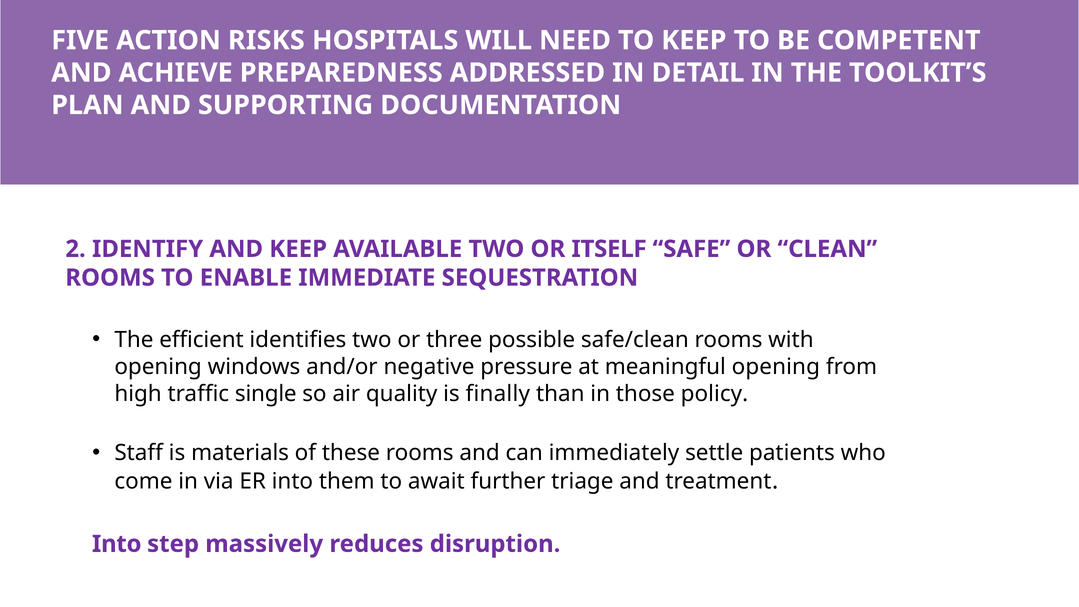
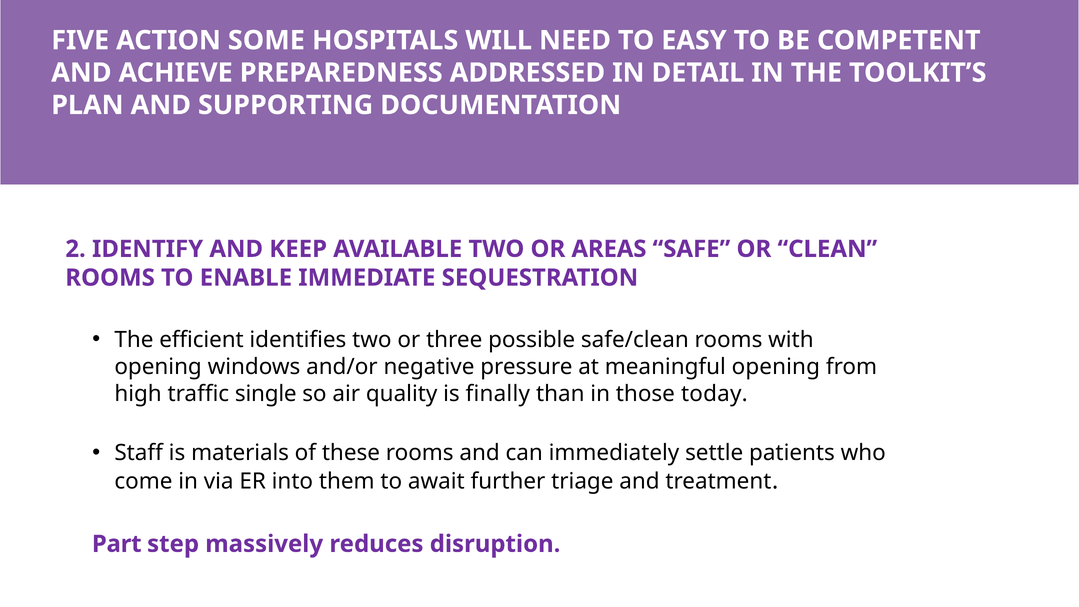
RISKS: RISKS -> SOME
TO KEEP: KEEP -> EASY
ITSELF: ITSELF -> AREAS
policy: policy -> today
Into at (117, 544): Into -> Part
